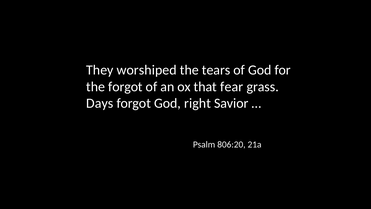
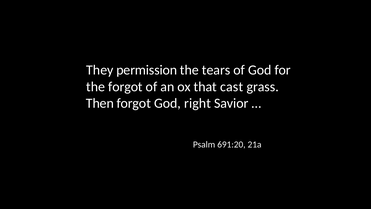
worshiped: worshiped -> permission
fear: fear -> cast
Days: Days -> Then
806:20: 806:20 -> 691:20
